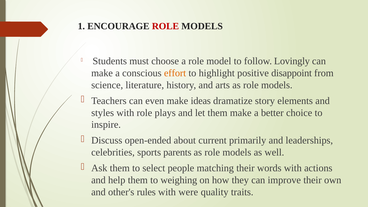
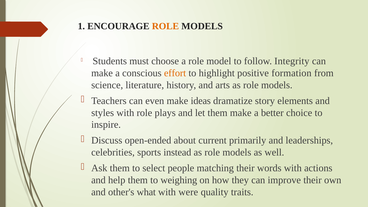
ROLE at (165, 26) colour: red -> orange
Lovingly: Lovingly -> Integrity
disappoint: disappoint -> formation
parents: parents -> instead
rules: rules -> what
